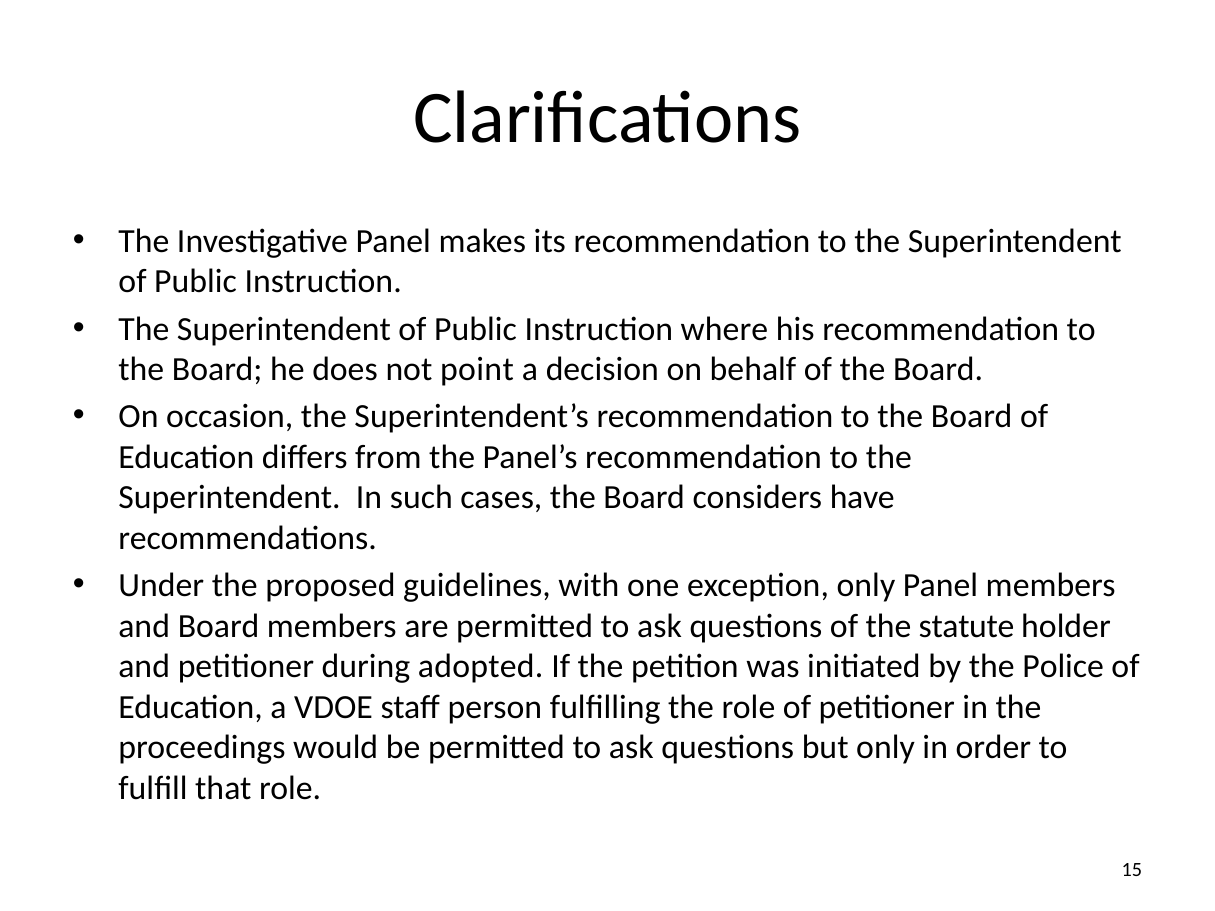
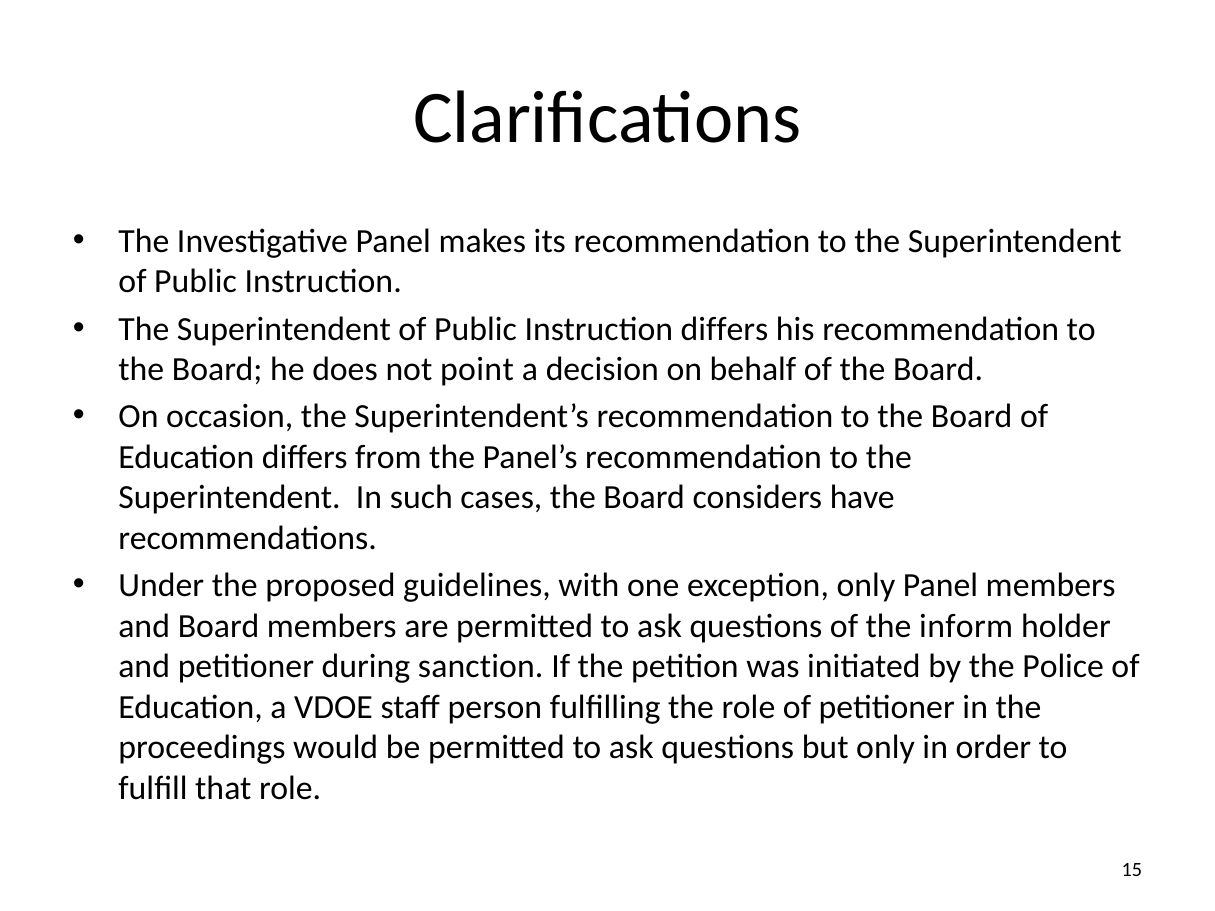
Instruction where: where -> differs
statute: statute -> inform
adopted: adopted -> sanction
